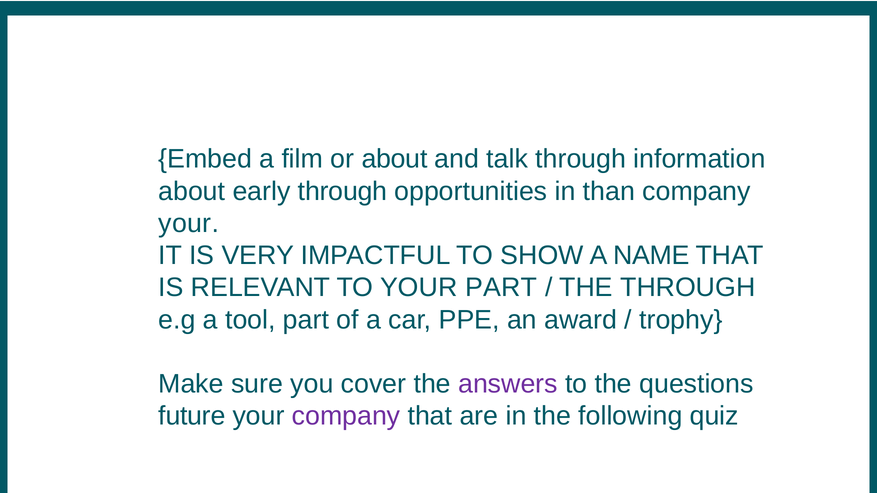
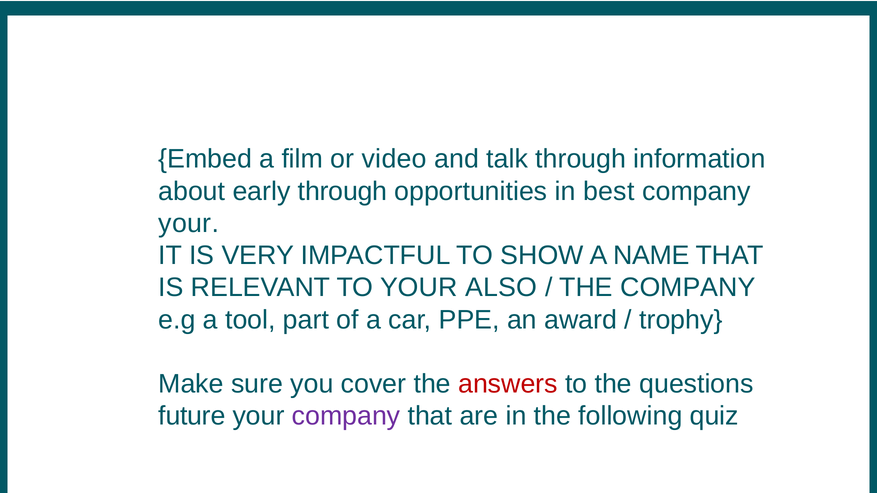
or about: about -> video
than: than -> best
YOUR PART: PART -> ALSO
THE THROUGH: THROUGH -> COMPANY
answers colour: purple -> red
